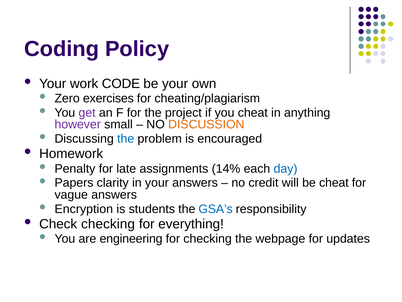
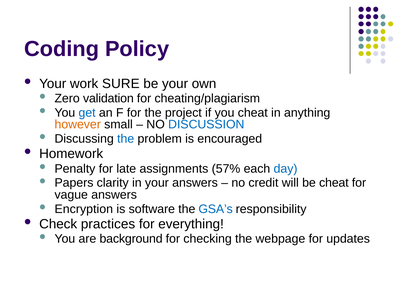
CODE: CODE -> SURE
exercises: exercises -> validation
get colour: purple -> blue
however colour: purple -> orange
DISCUSSION colour: orange -> blue
14%: 14% -> 57%
students: students -> software
Check checking: checking -> practices
engineering: engineering -> background
